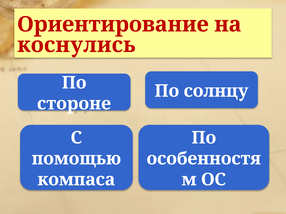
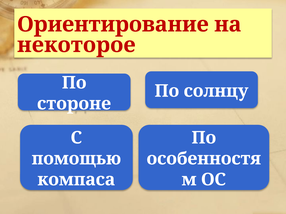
коснулись: коснулись -> некоторое
